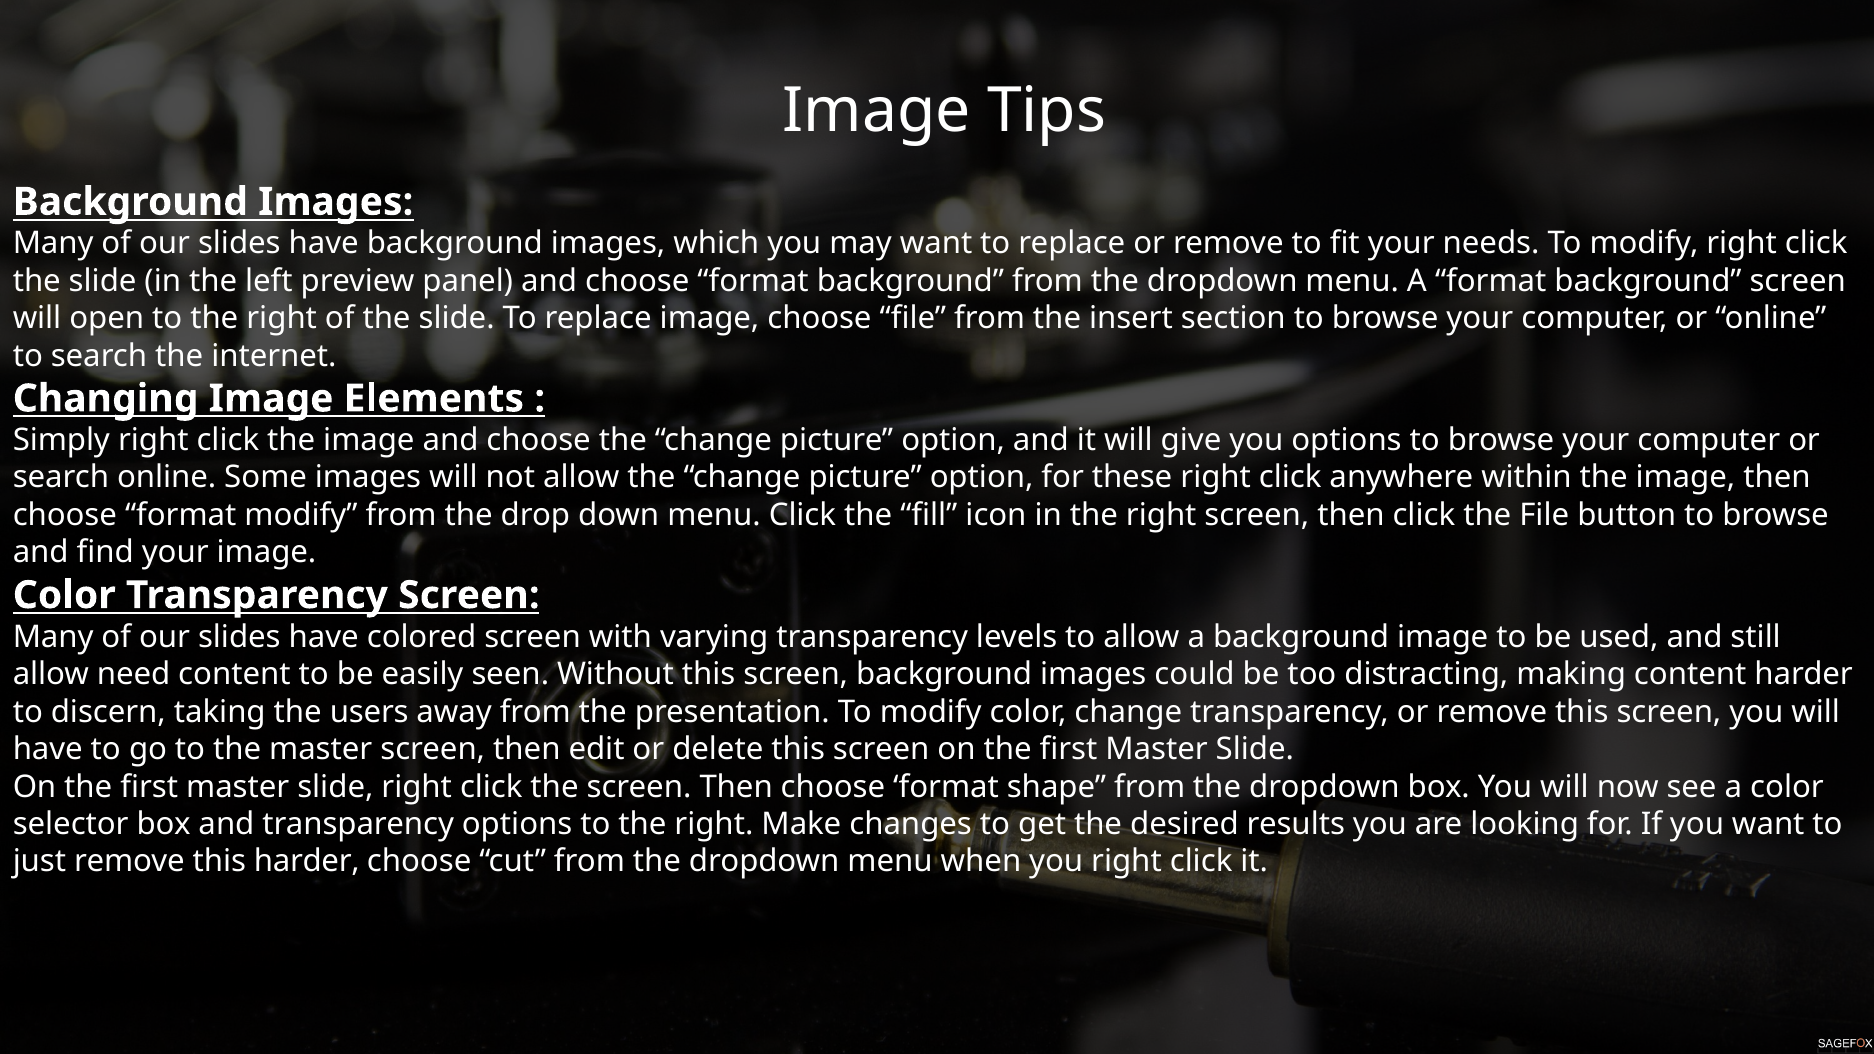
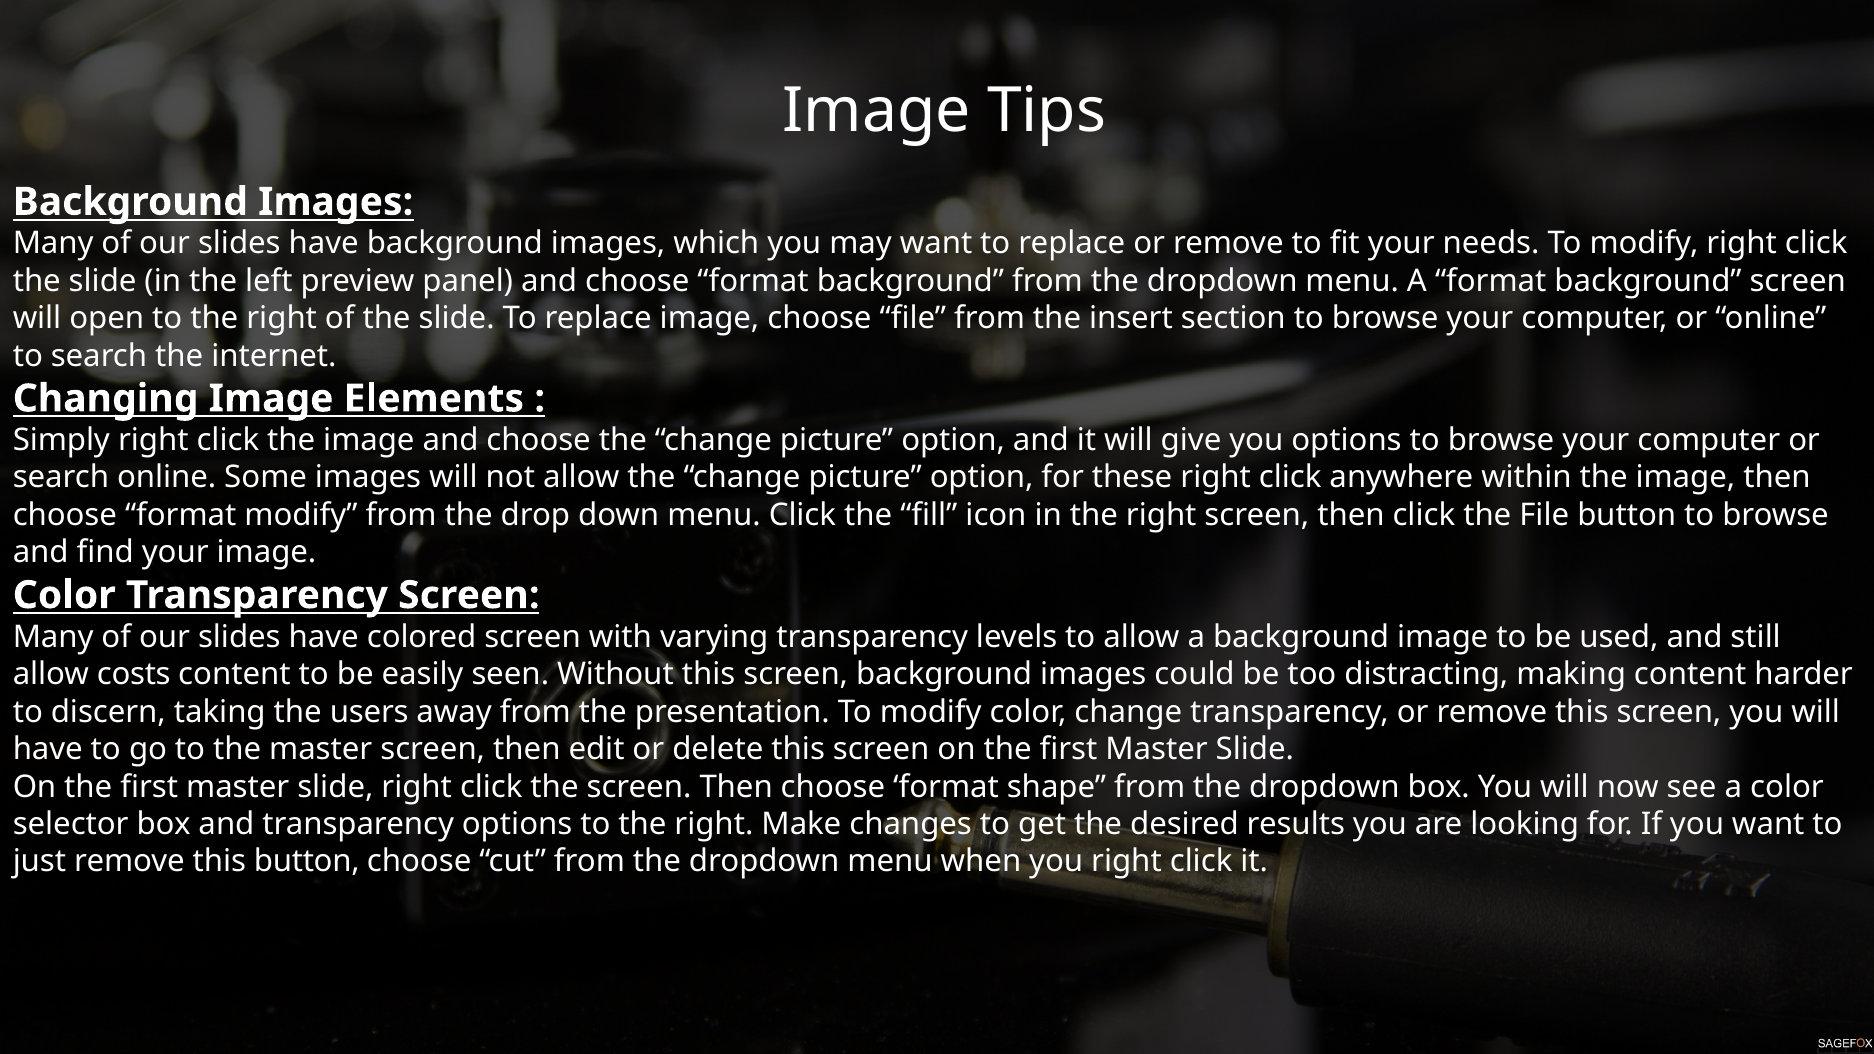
need: need -> costs
this harder: harder -> button
